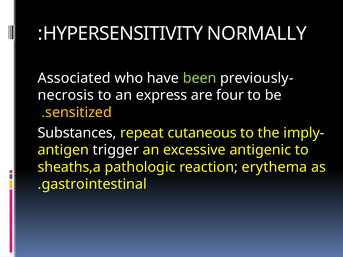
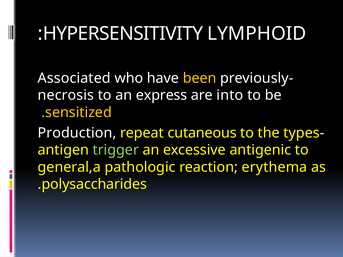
NORMALLY: NORMALLY -> LYMPHOID
been colour: light green -> yellow
four: four -> into
Substances: Substances -> Production
imply: imply -> types
trigger colour: white -> light green
sheaths,a: sheaths,a -> general,a
gastrointestinal: gastrointestinal -> polysaccharides
